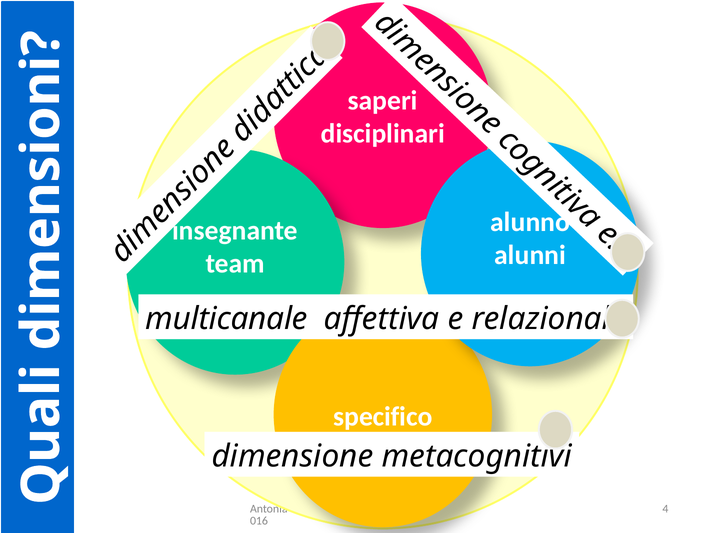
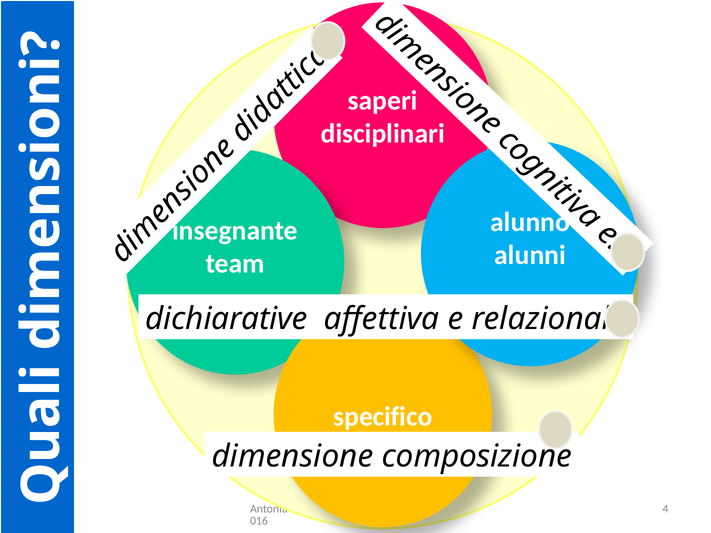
multicanale: multicanale -> dichiarative
metacognitivi: metacognitivi -> composizione
